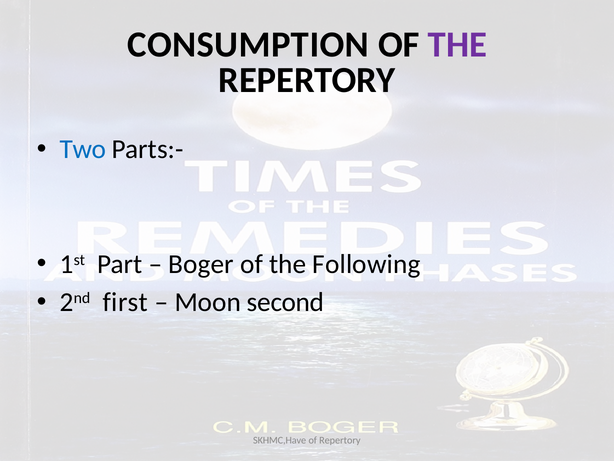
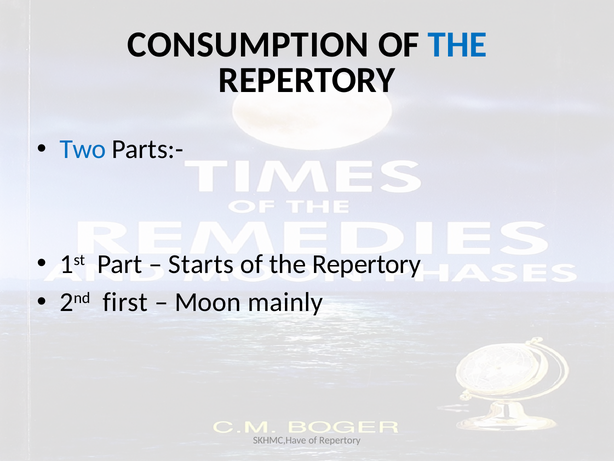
THE at (457, 45) colour: purple -> blue
Boger: Boger -> Starts
Following at (366, 264): Following -> Repertory
second: second -> mainly
